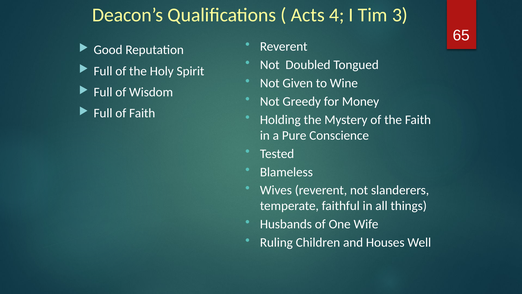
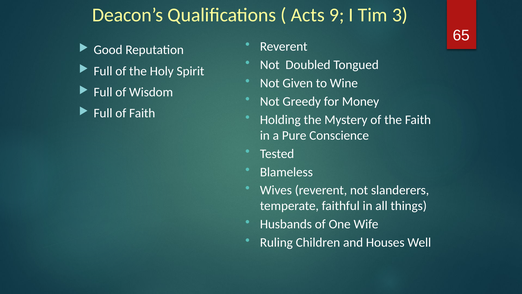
4: 4 -> 9
